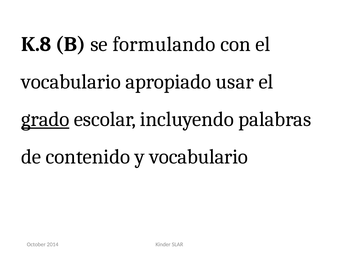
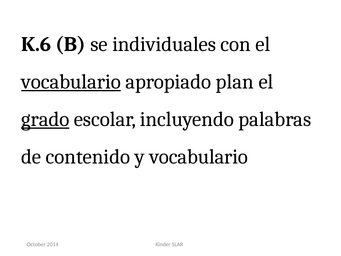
K.8: K.8 -> K.6
formulando: formulando -> individuales
vocabulario at (71, 82) underline: none -> present
usar: usar -> plan
